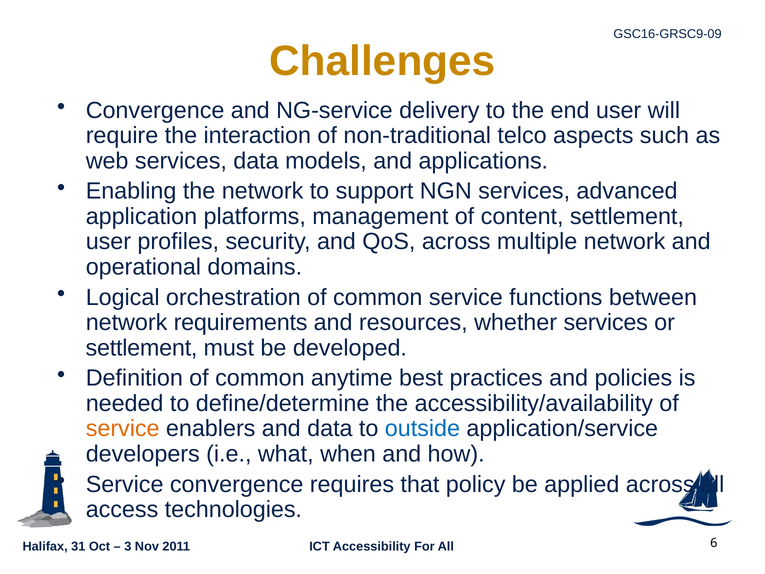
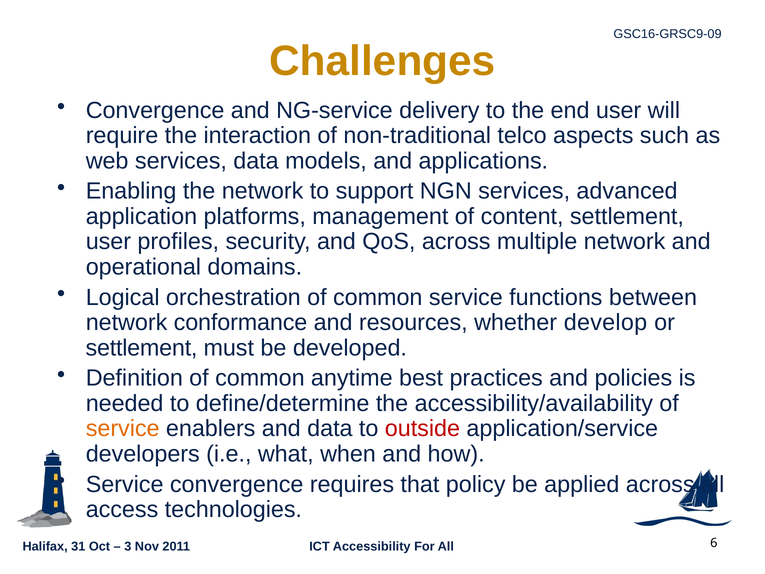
requirements: requirements -> conformance
whether services: services -> develop
outside colour: blue -> red
